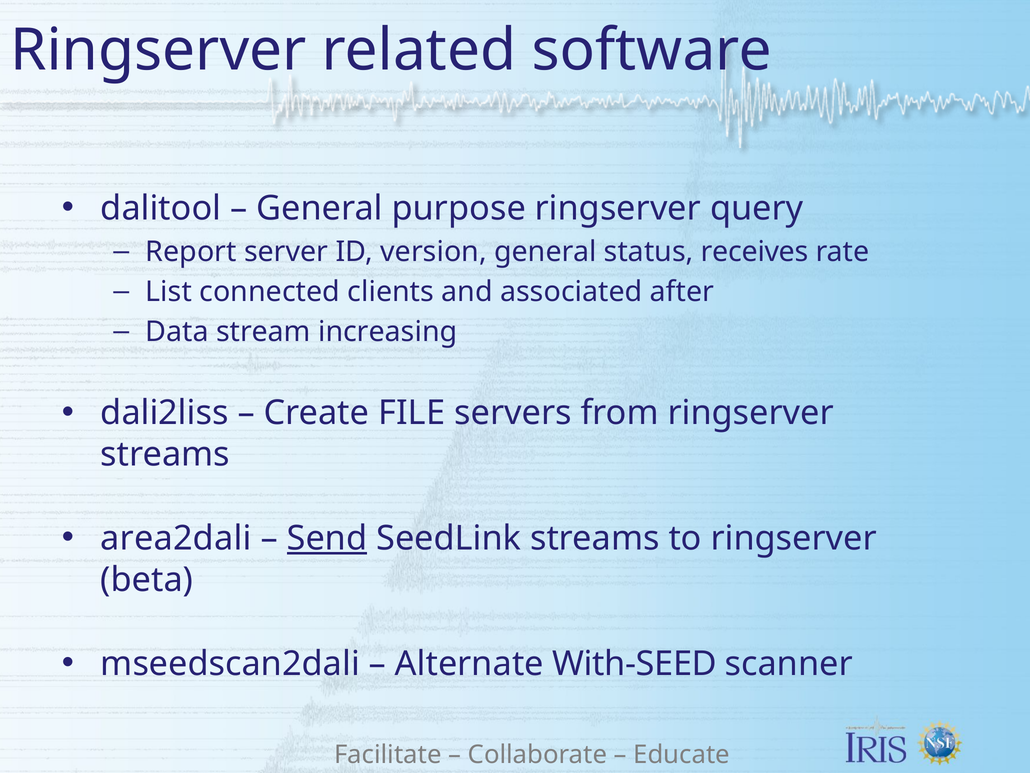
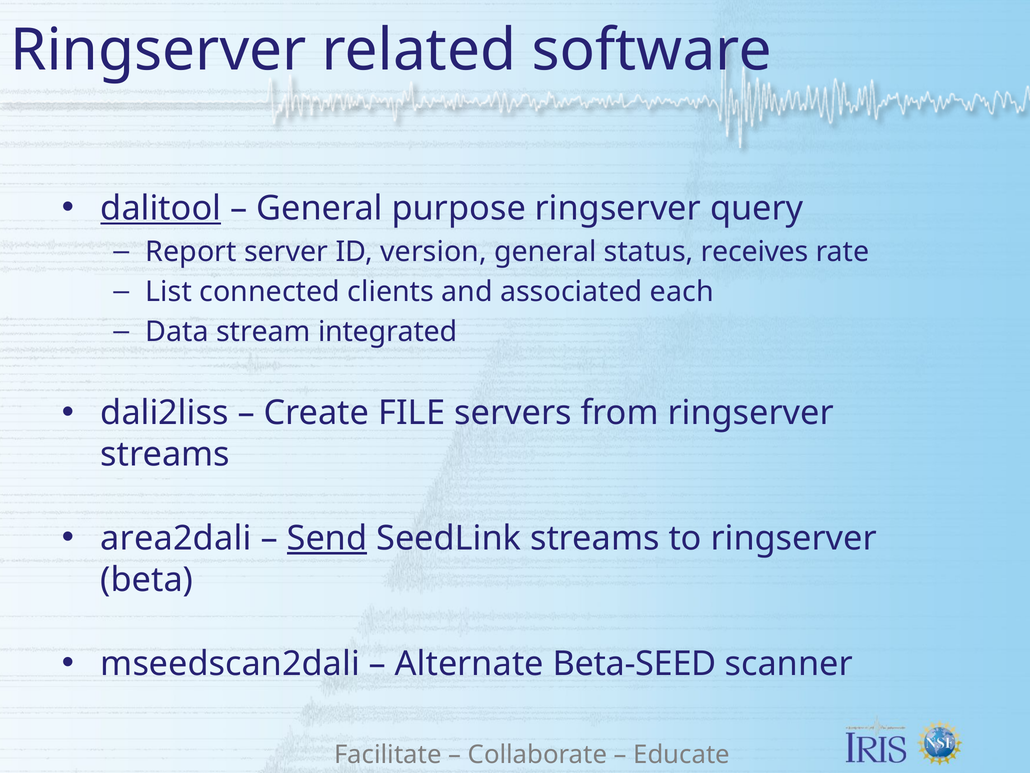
dalitool underline: none -> present
after: after -> each
increasing: increasing -> integrated
With-SEED: With-SEED -> Beta-SEED
